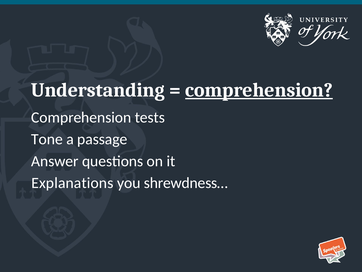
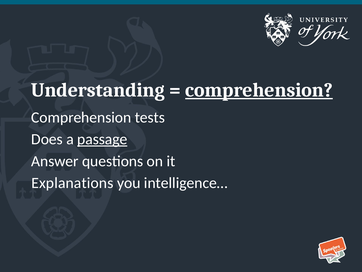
Tone: Tone -> Does
passage underline: none -> present
shrewdness…: shrewdness… -> intelligence…
